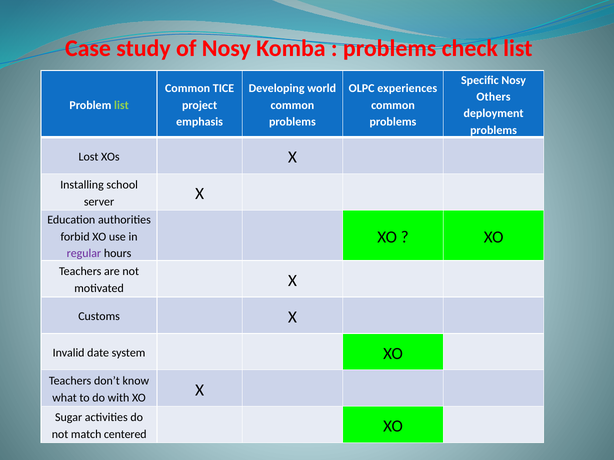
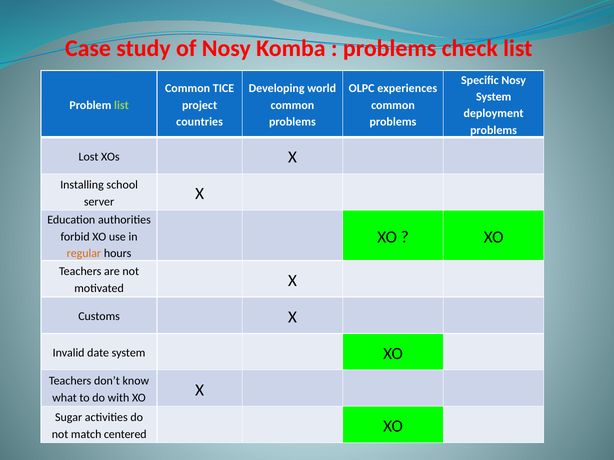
Others at (494, 97): Others -> System
emphasis: emphasis -> countries
regular colour: purple -> orange
